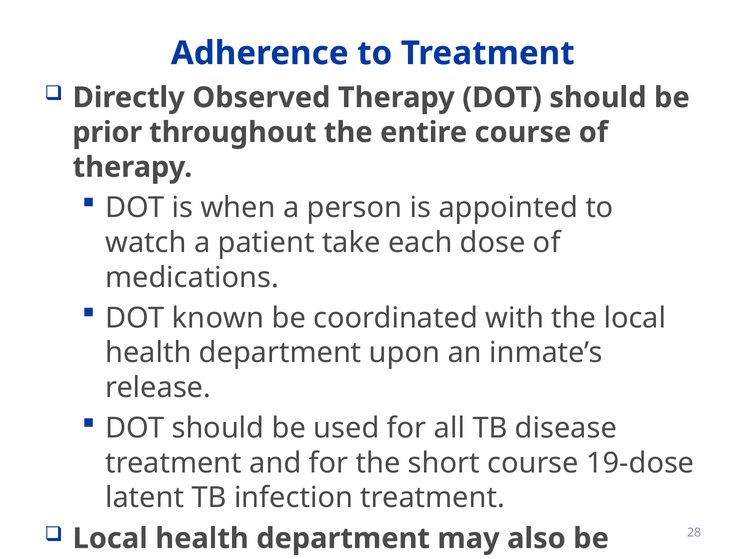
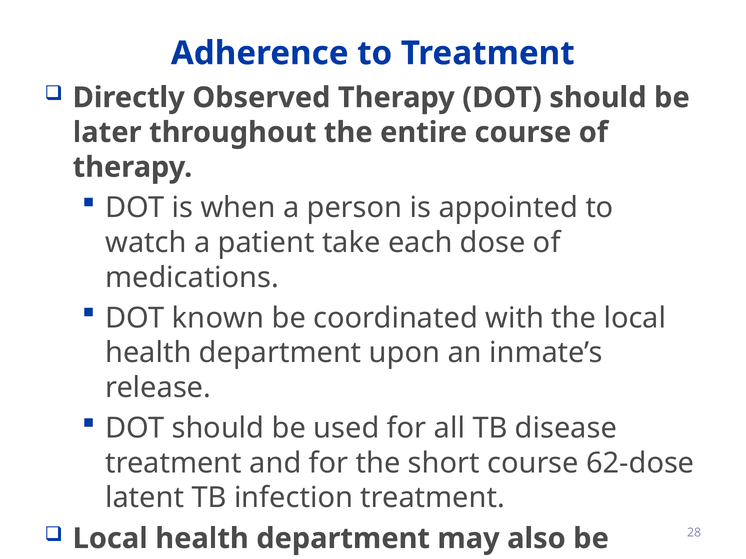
prior: prior -> later
19-dose: 19-dose -> 62-dose
